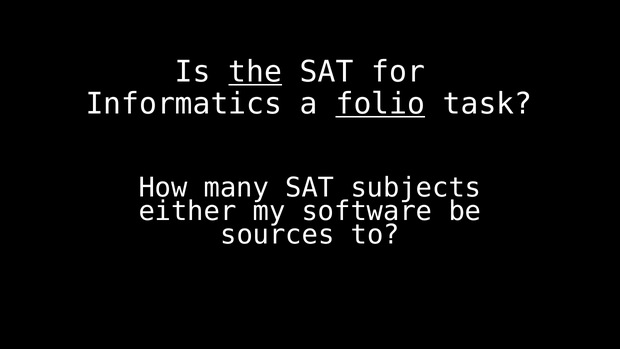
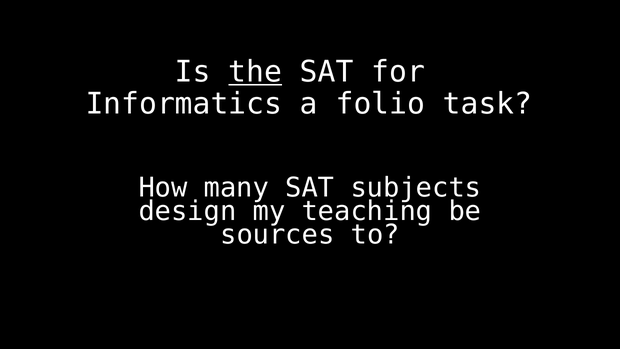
folio underline: present -> none
either: either -> design
software: software -> teaching
